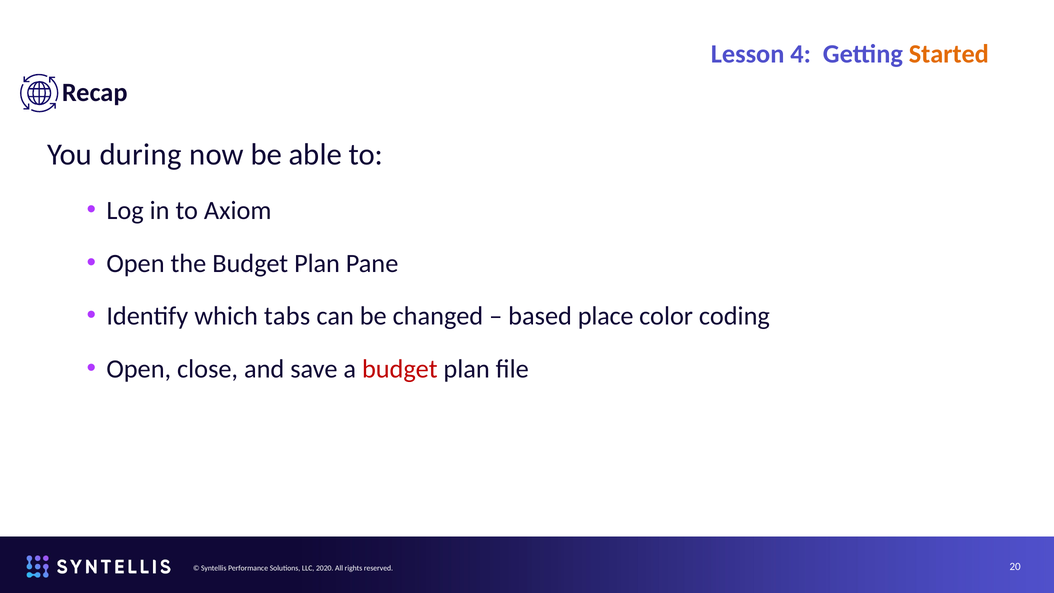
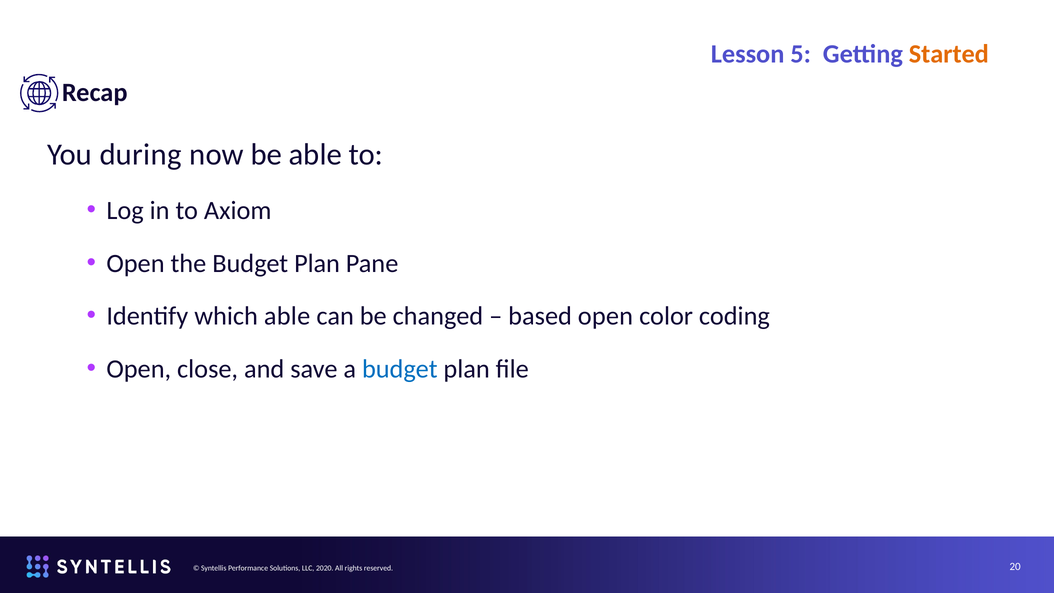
4: 4 -> 5
which tabs: tabs -> able
based place: place -> open
budget at (400, 369) colour: red -> blue
